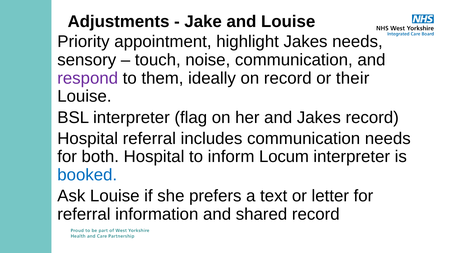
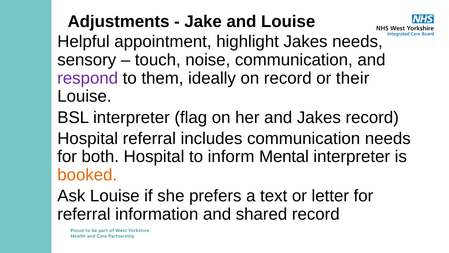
Priority: Priority -> Helpful
Locum: Locum -> Mental
booked colour: blue -> orange
